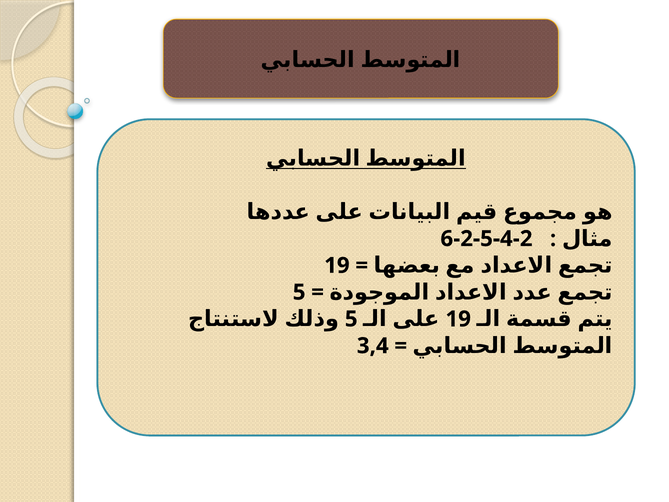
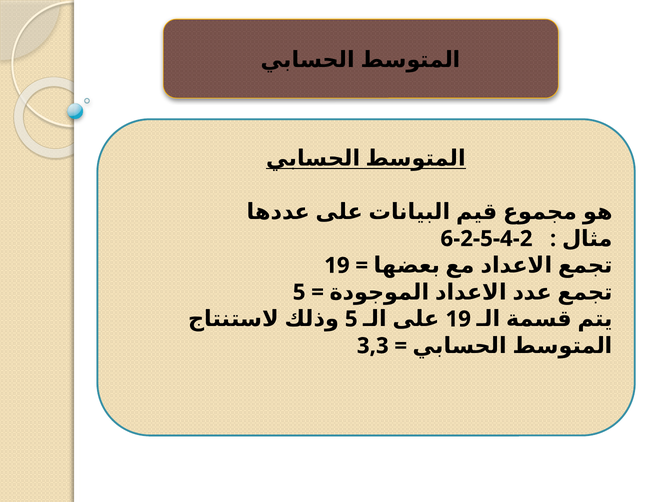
3,4: 3,4 -> 3,3
